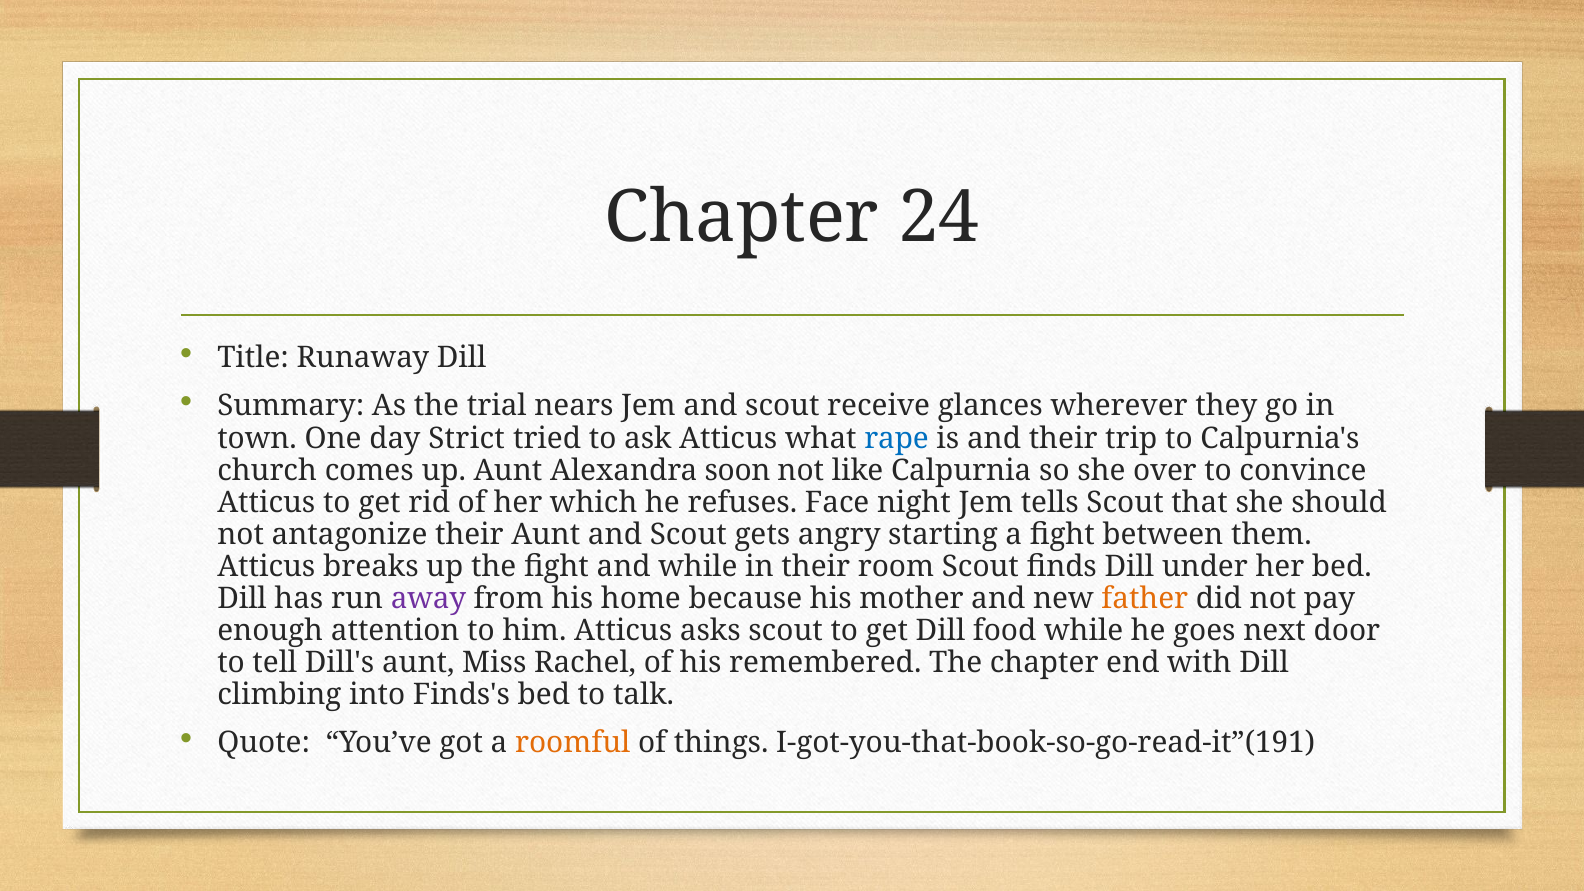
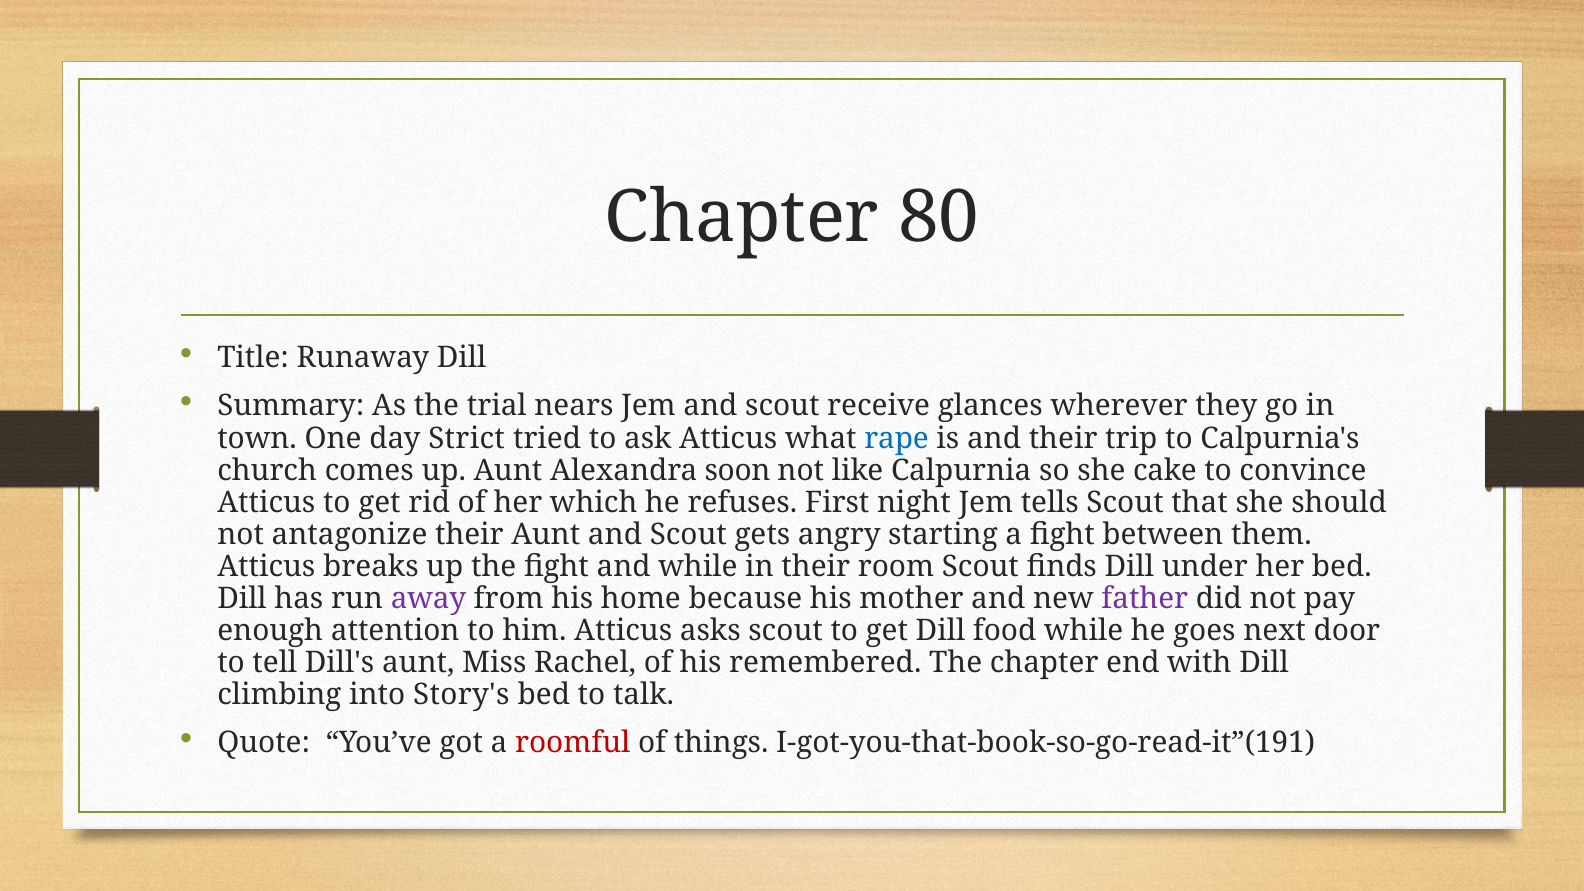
24: 24 -> 80
over: over -> cake
Face: Face -> First
father colour: orange -> purple
Finds's: Finds's -> Story's
roomful colour: orange -> red
